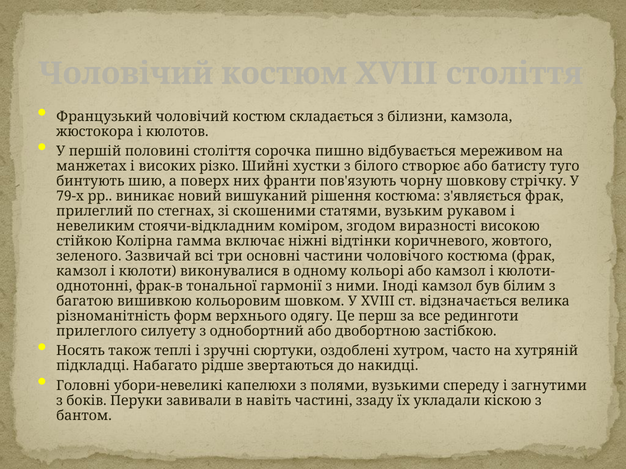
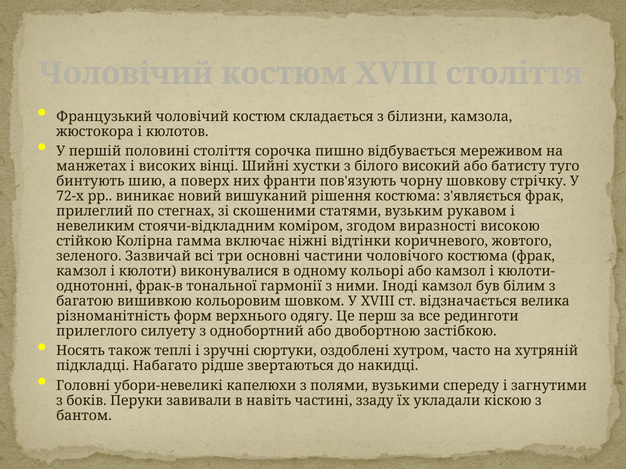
різко: різко -> вінці
створює: створює -> високий
79-х: 79-х -> 72-х
